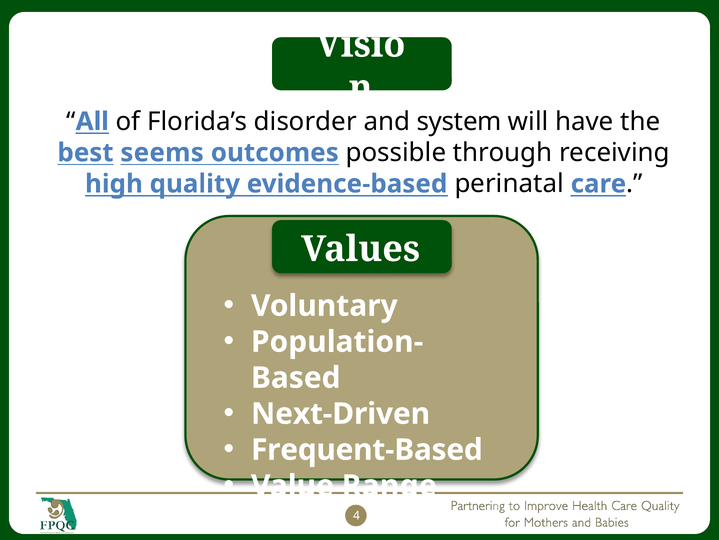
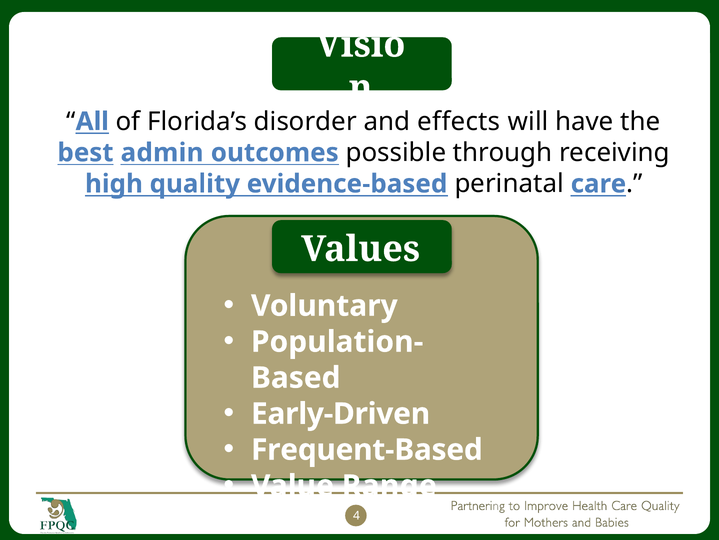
system: system -> effects
seems: seems -> admin
Next-Driven: Next-Driven -> Early-Driven
